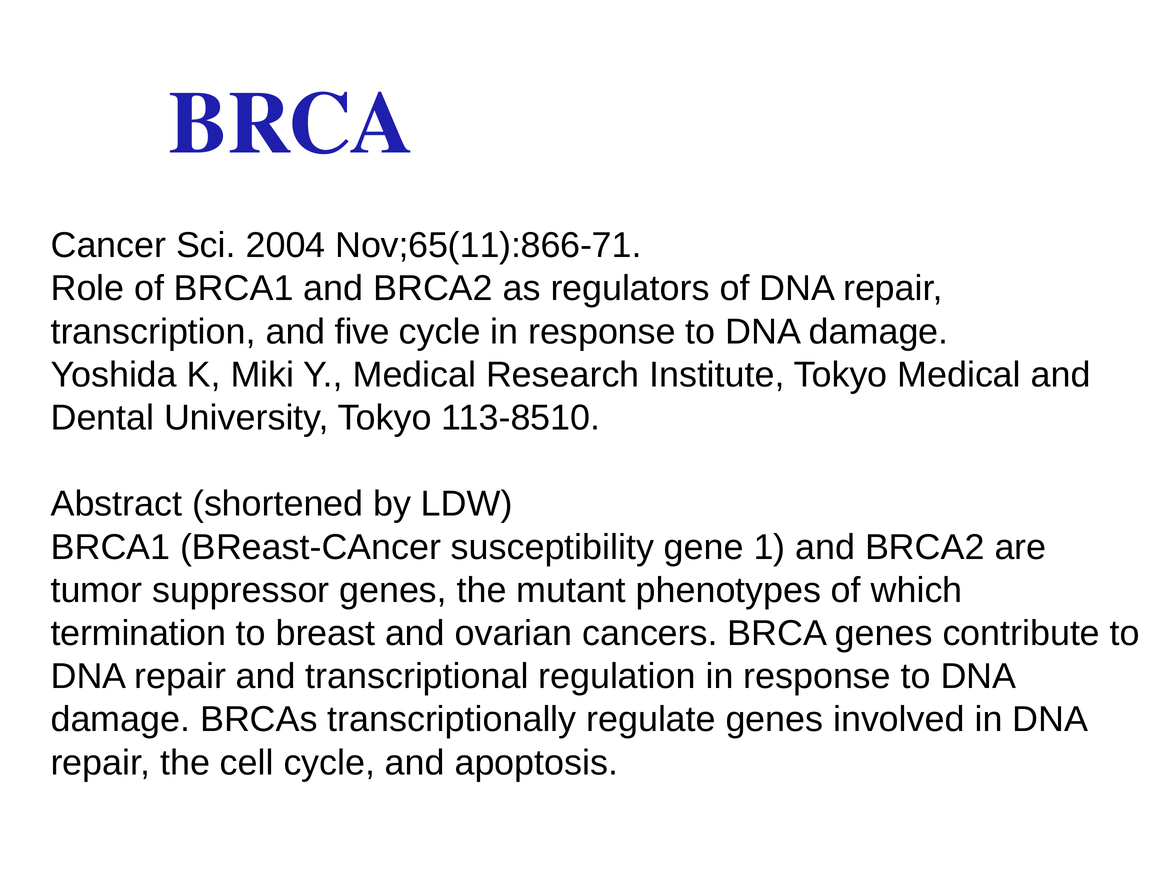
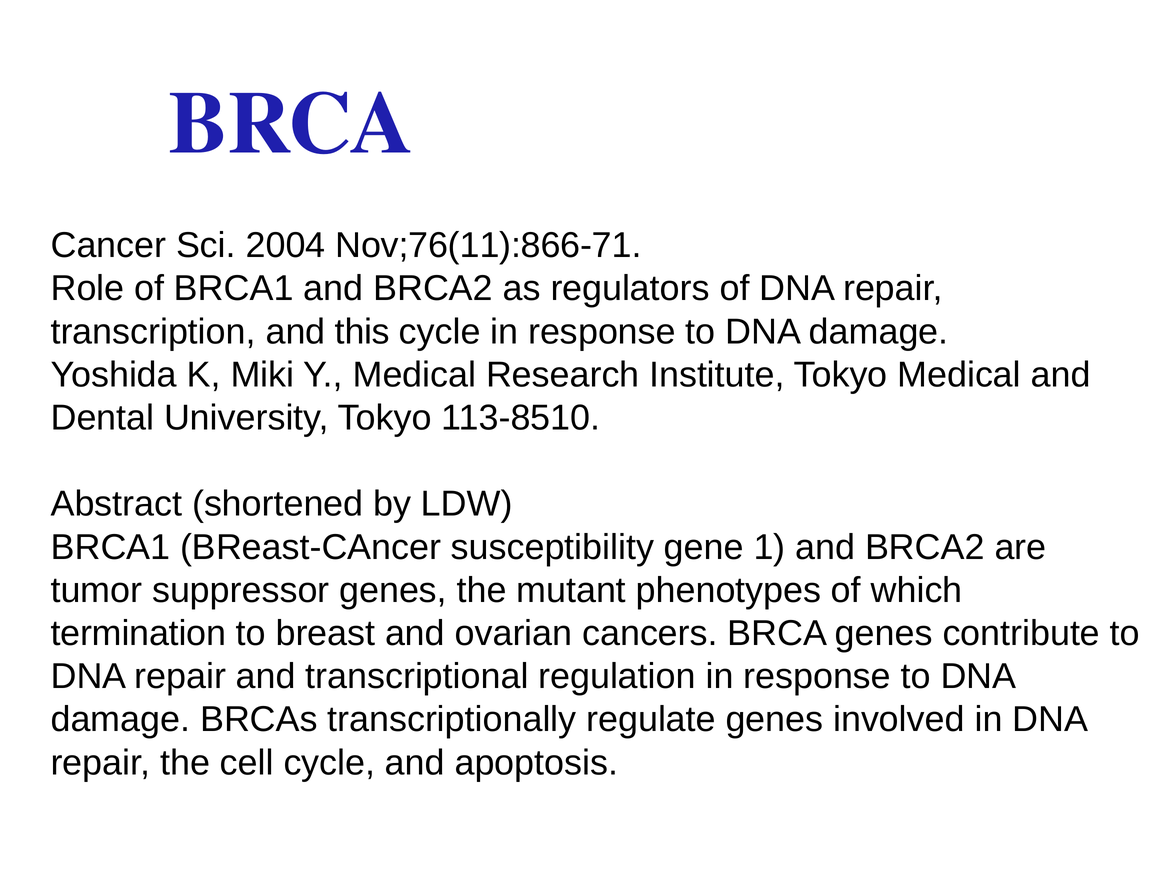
Nov;65(11):866-71: Nov;65(11):866-71 -> Nov;76(11):866-71
five: five -> this
